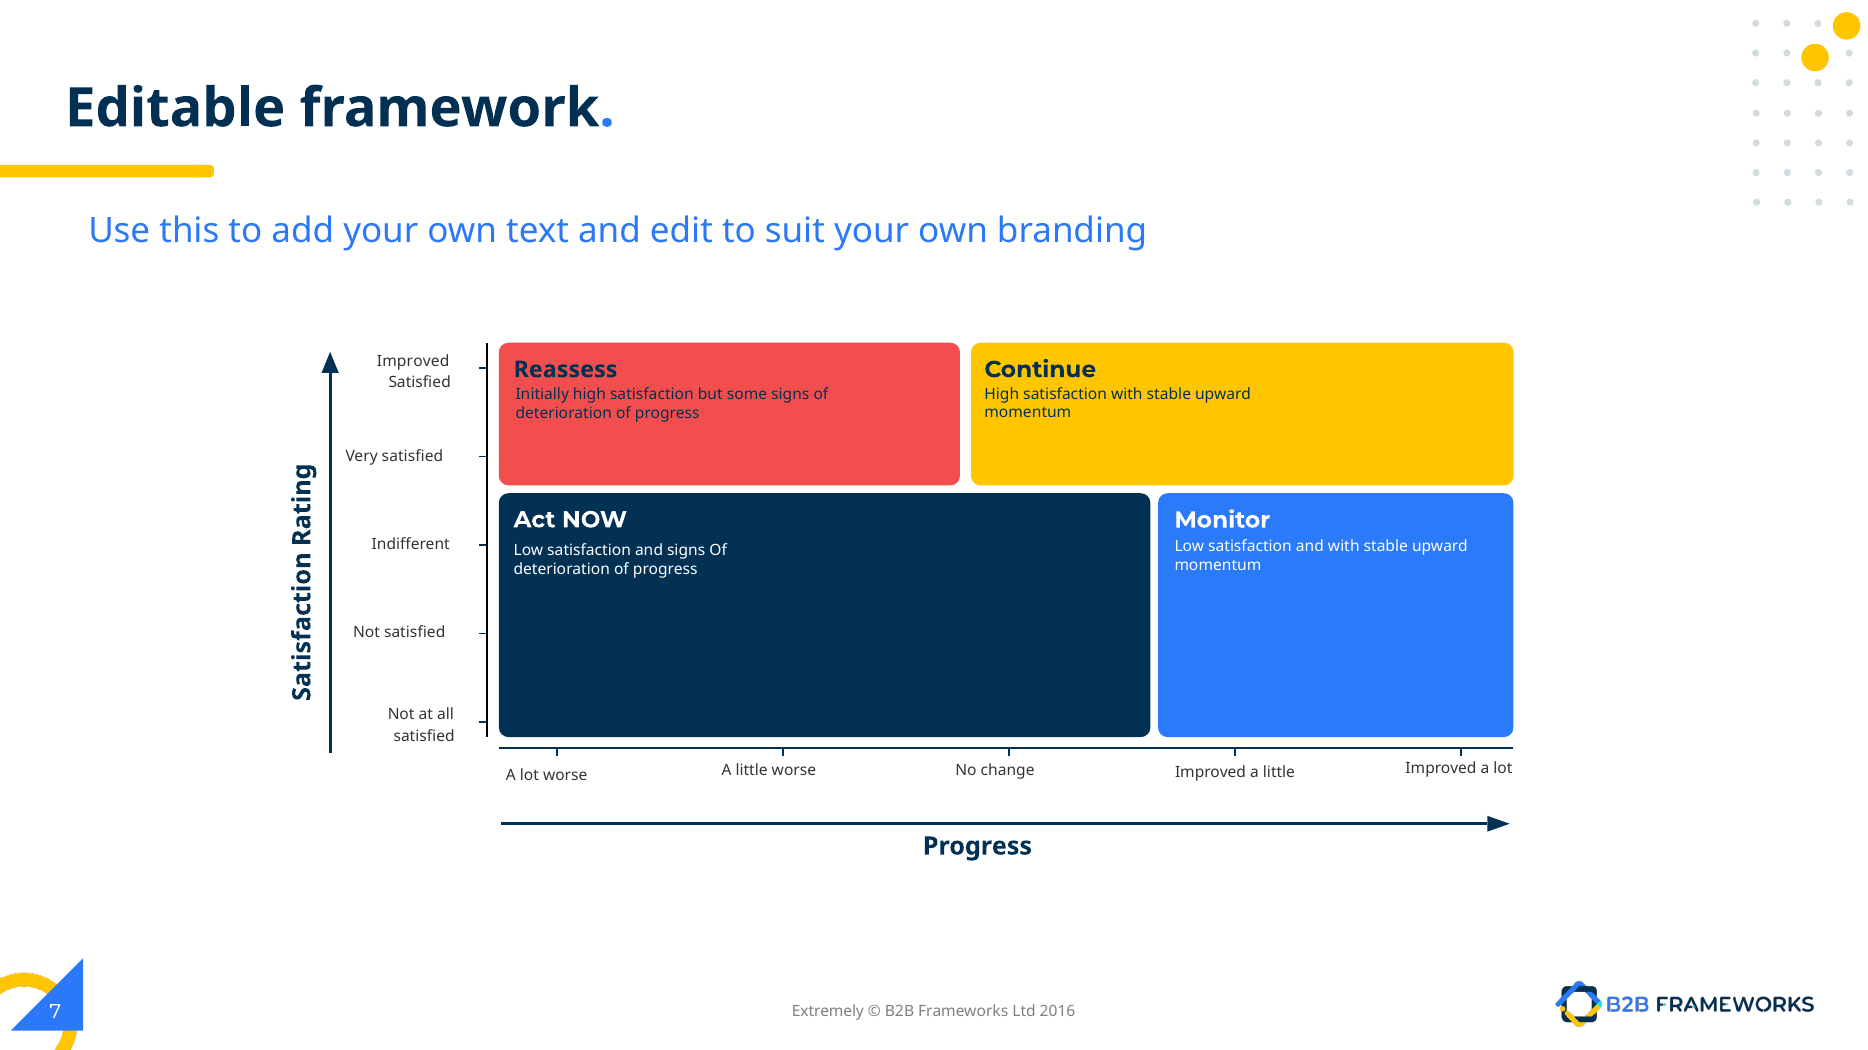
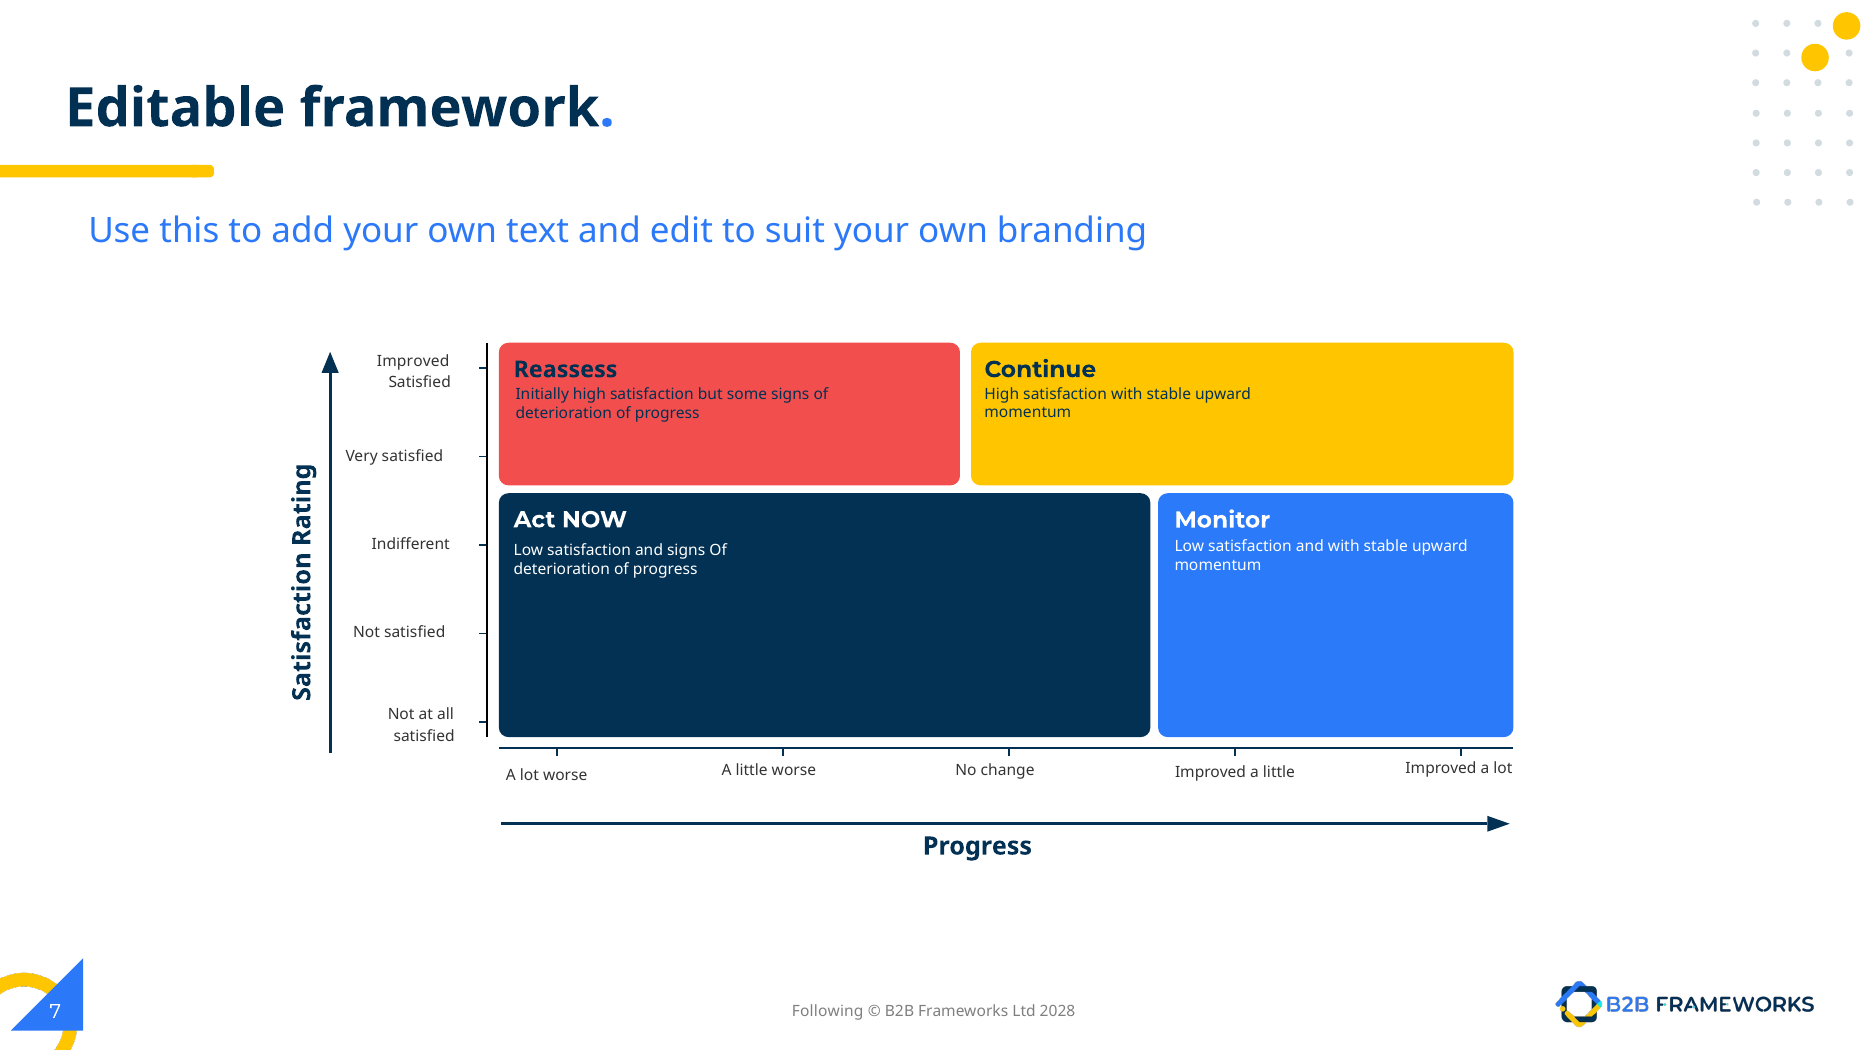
Extremely: Extremely -> Following
2016: 2016 -> 2028
